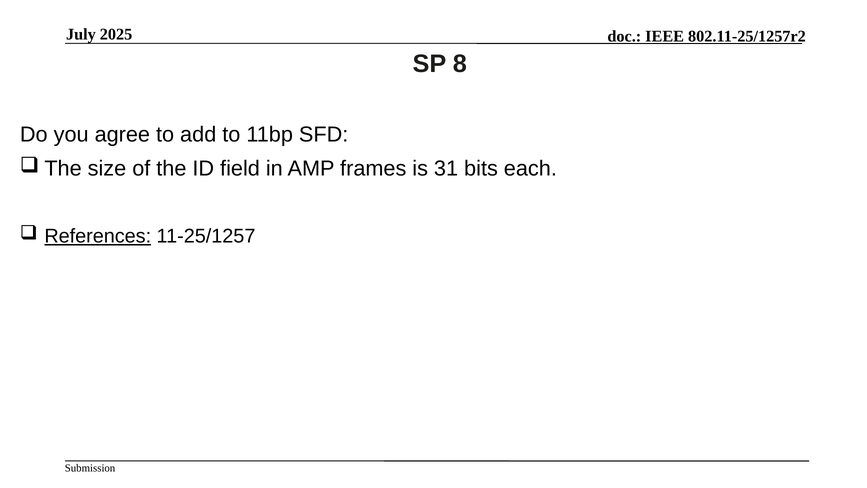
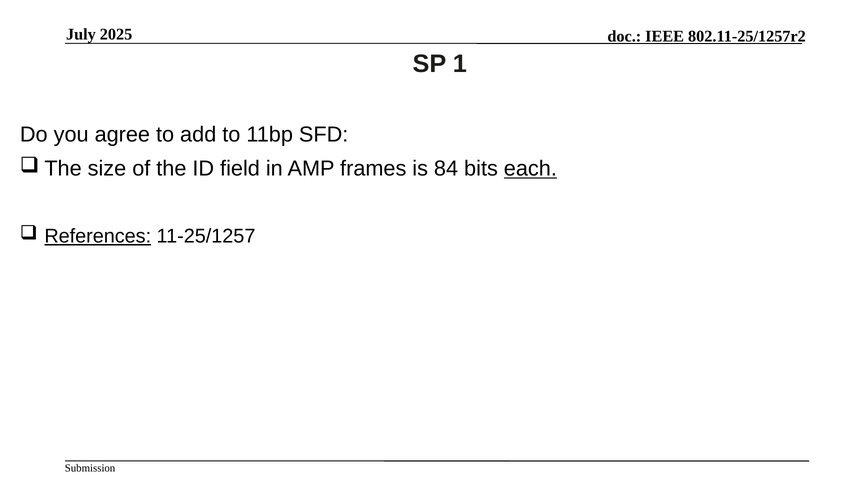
8: 8 -> 1
31: 31 -> 84
each underline: none -> present
